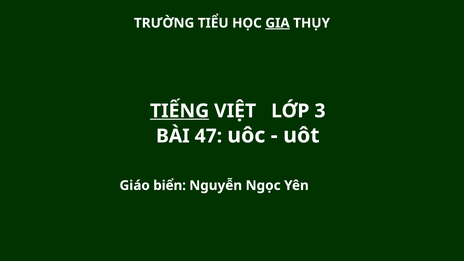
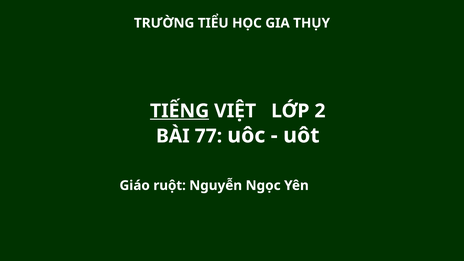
GIA underline: present -> none
3: 3 -> 2
47: 47 -> 77
biển: biển -> ruột
